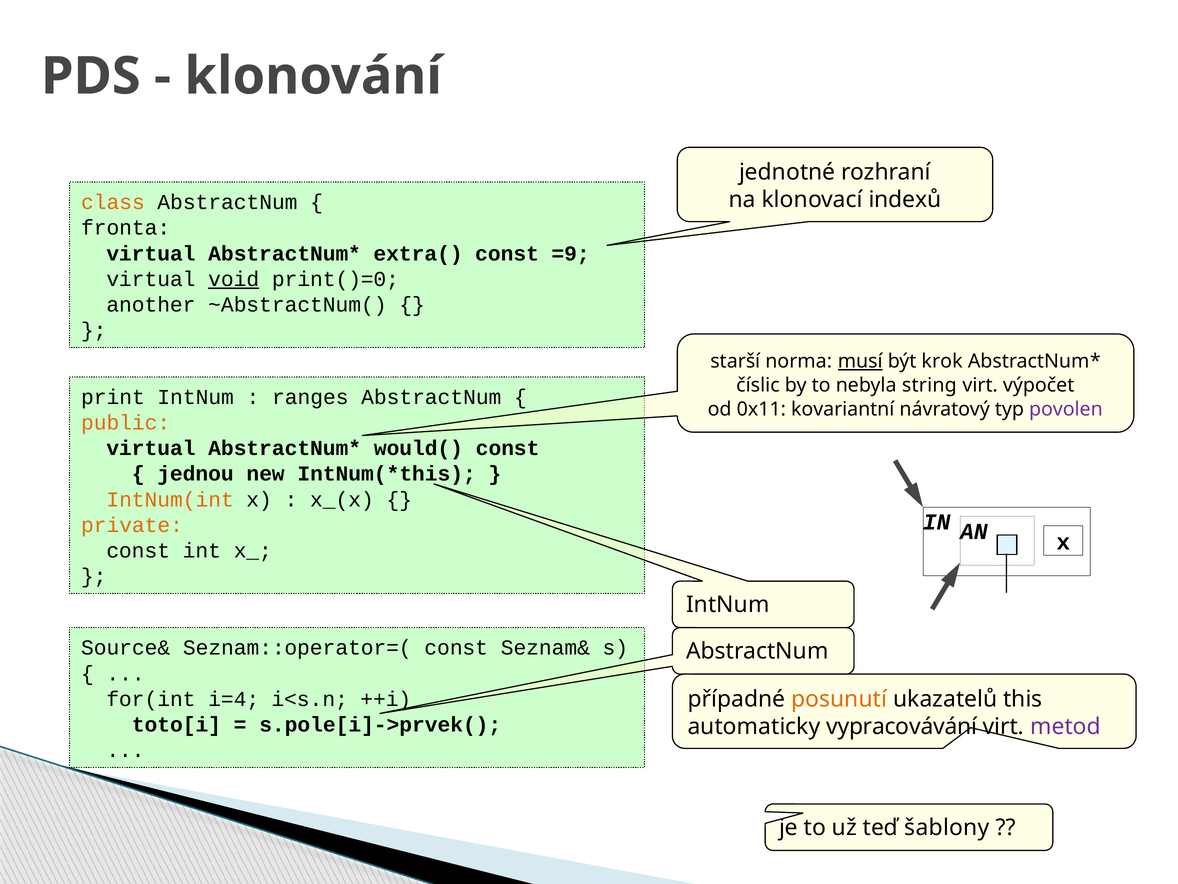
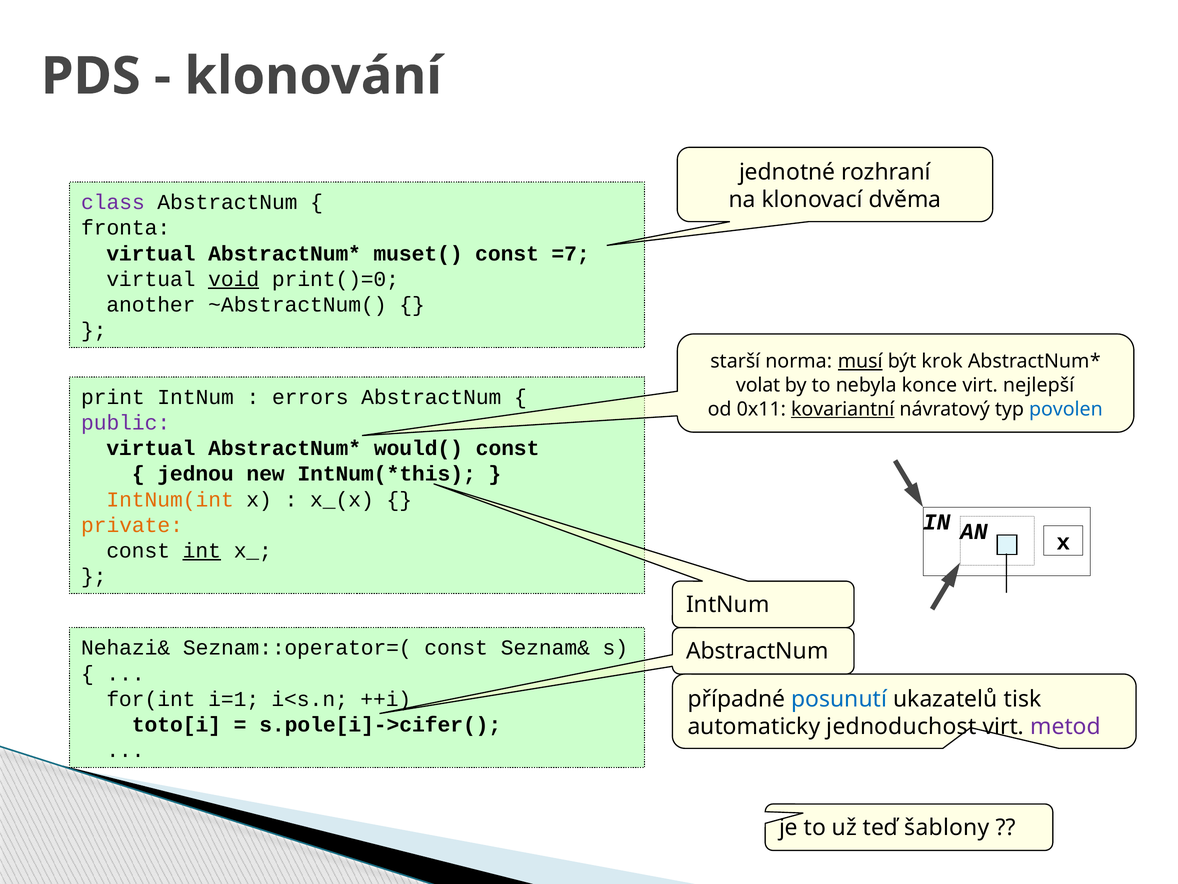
indexů: indexů -> dvěma
class colour: orange -> purple
extra(: extra( -> muset(
=9: =9 -> =7
číslic: číslic -> volat
string: string -> konce
výpočet: výpočet -> nejlepší
ranges: ranges -> errors
kovariantní underline: none -> present
povolen colour: purple -> blue
public colour: orange -> purple
int underline: none -> present
Source&: Source& -> Nehazi&
i=4: i=4 -> i=1
posunutí colour: orange -> blue
this: this -> tisk
s.pole[i]->prvek(: s.pole[i]->prvek( -> s.pole[i]->cifer(
vypracovávání: vypracovávání -> jednoduchost
